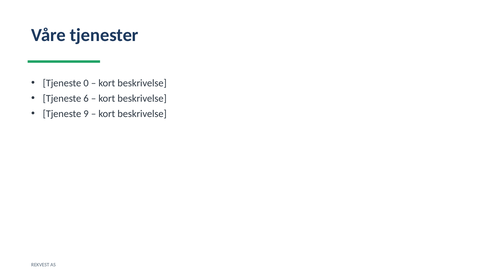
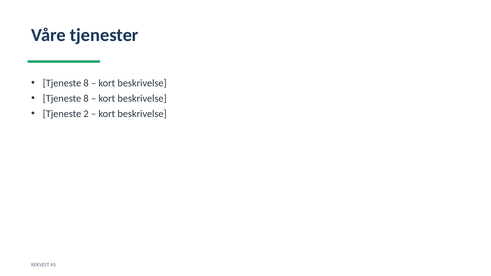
0 at (86, 83): 0 -> 8
6 at (86, 99): 6 -> 8
9: 9 -> 2
